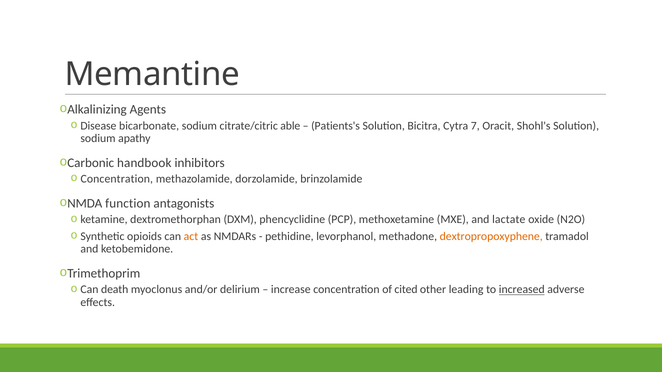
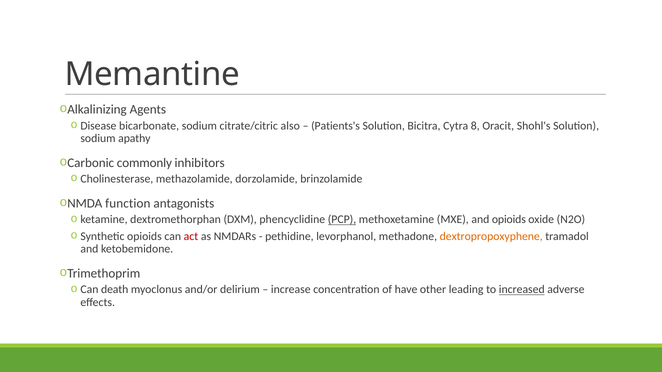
able: able -> also
7: 7 -> 8
handbook: handbook -> commonly
Concentration at (117, 179): Concentration -> Cholinesterase
PCP underline: none -> present
and lactate: lactate -> opioids
act colour: orange -> red
cited: cited -> have
